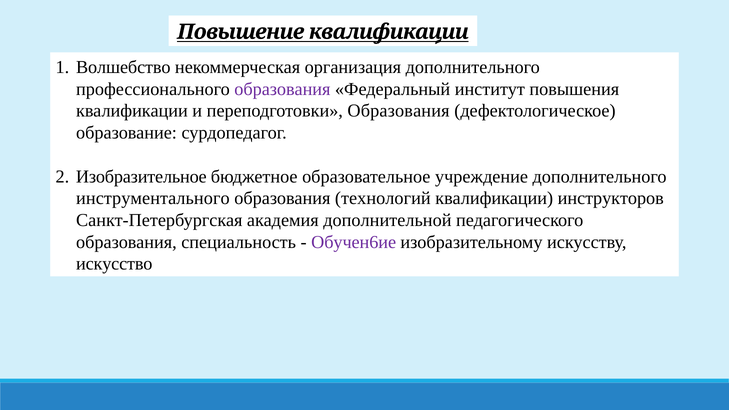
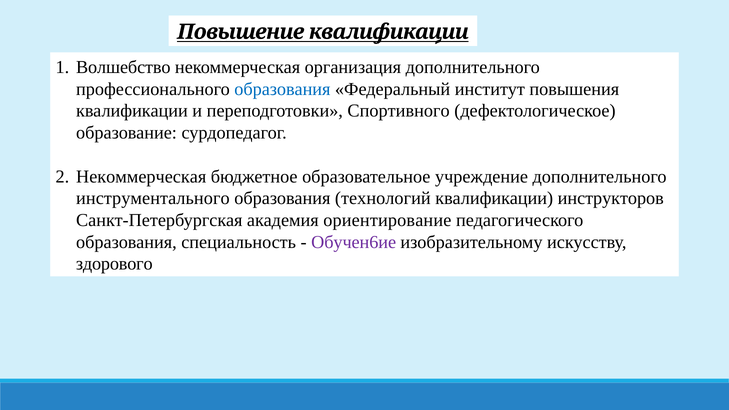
образования at (282, 89) colour: purple -> blue
переподготовки Образования: Образования -> Спортивного
Изобразительное at (141, 177): Изобразительное -> Некоммерческая
дополнительной: дополнительной -> ориентирование
искусство: искусство -> здорового
